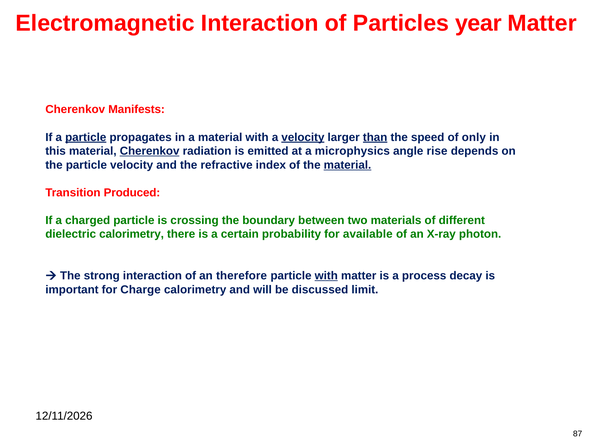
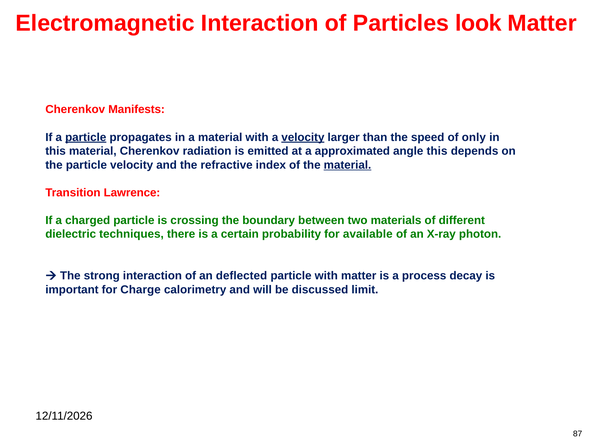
year: year -> look
than underline: present -> none
Cherenkov at (150, 151) underline: present -> none
microphysics: microphysics -> approximated
angle rise: rise -> this
Produced: Produced -> Lawrence
dielectric calorimetry: calorimetry -> techniques
therefore: therefore -> deflected
with at (326, 276) underline: present -> none
